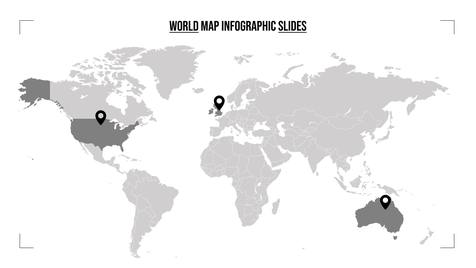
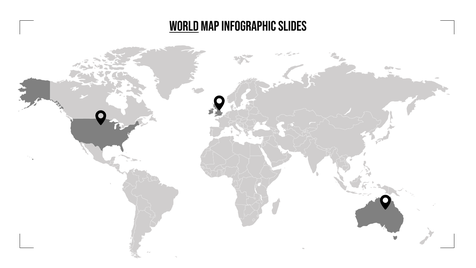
SLIDES underline: present -> none
